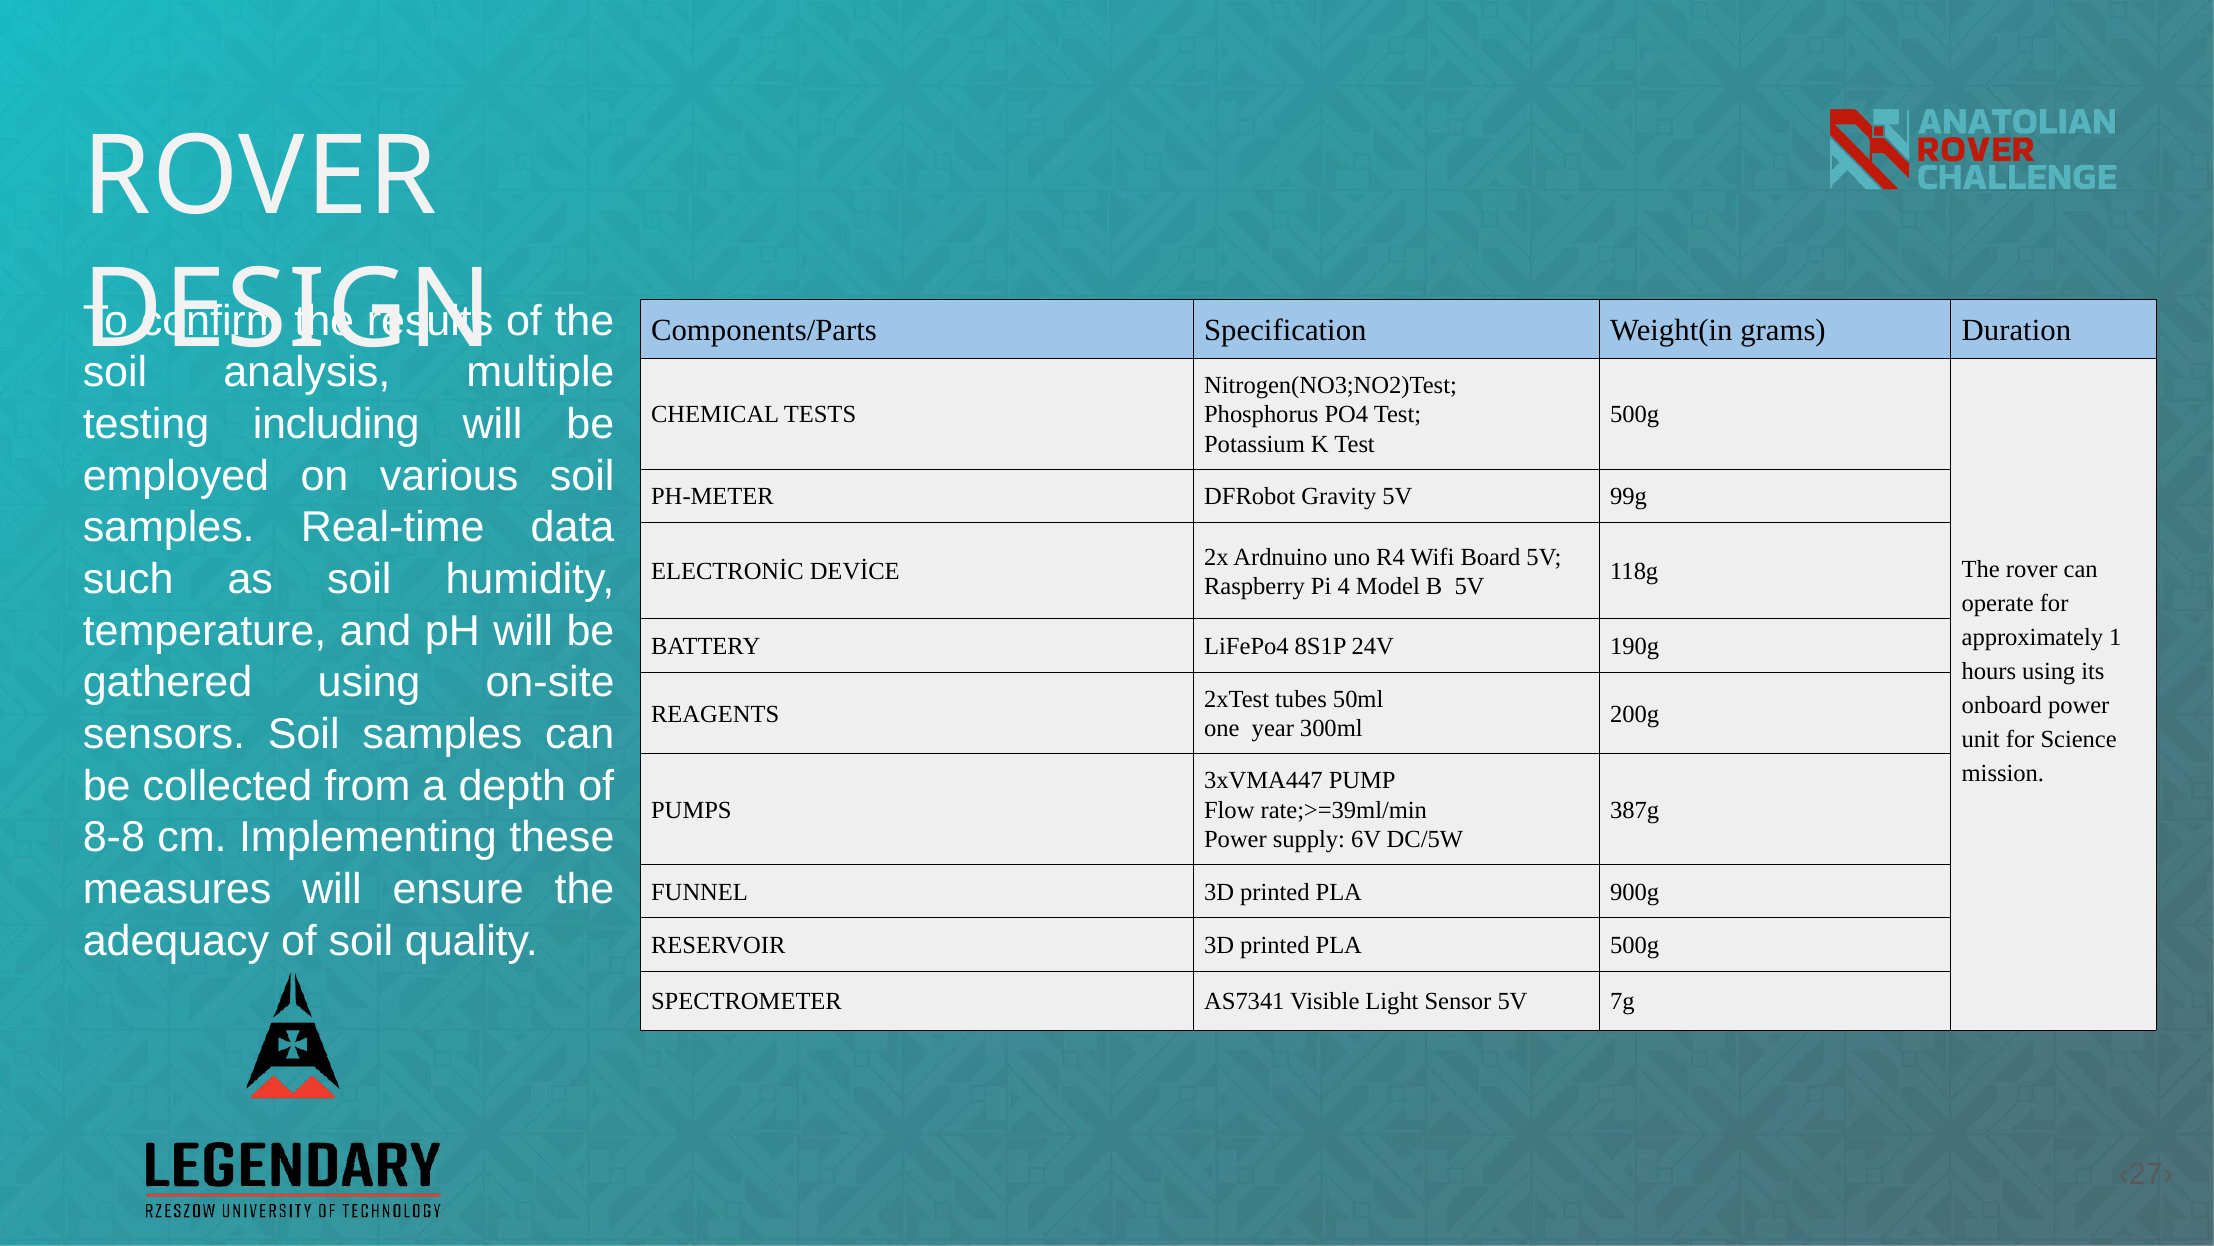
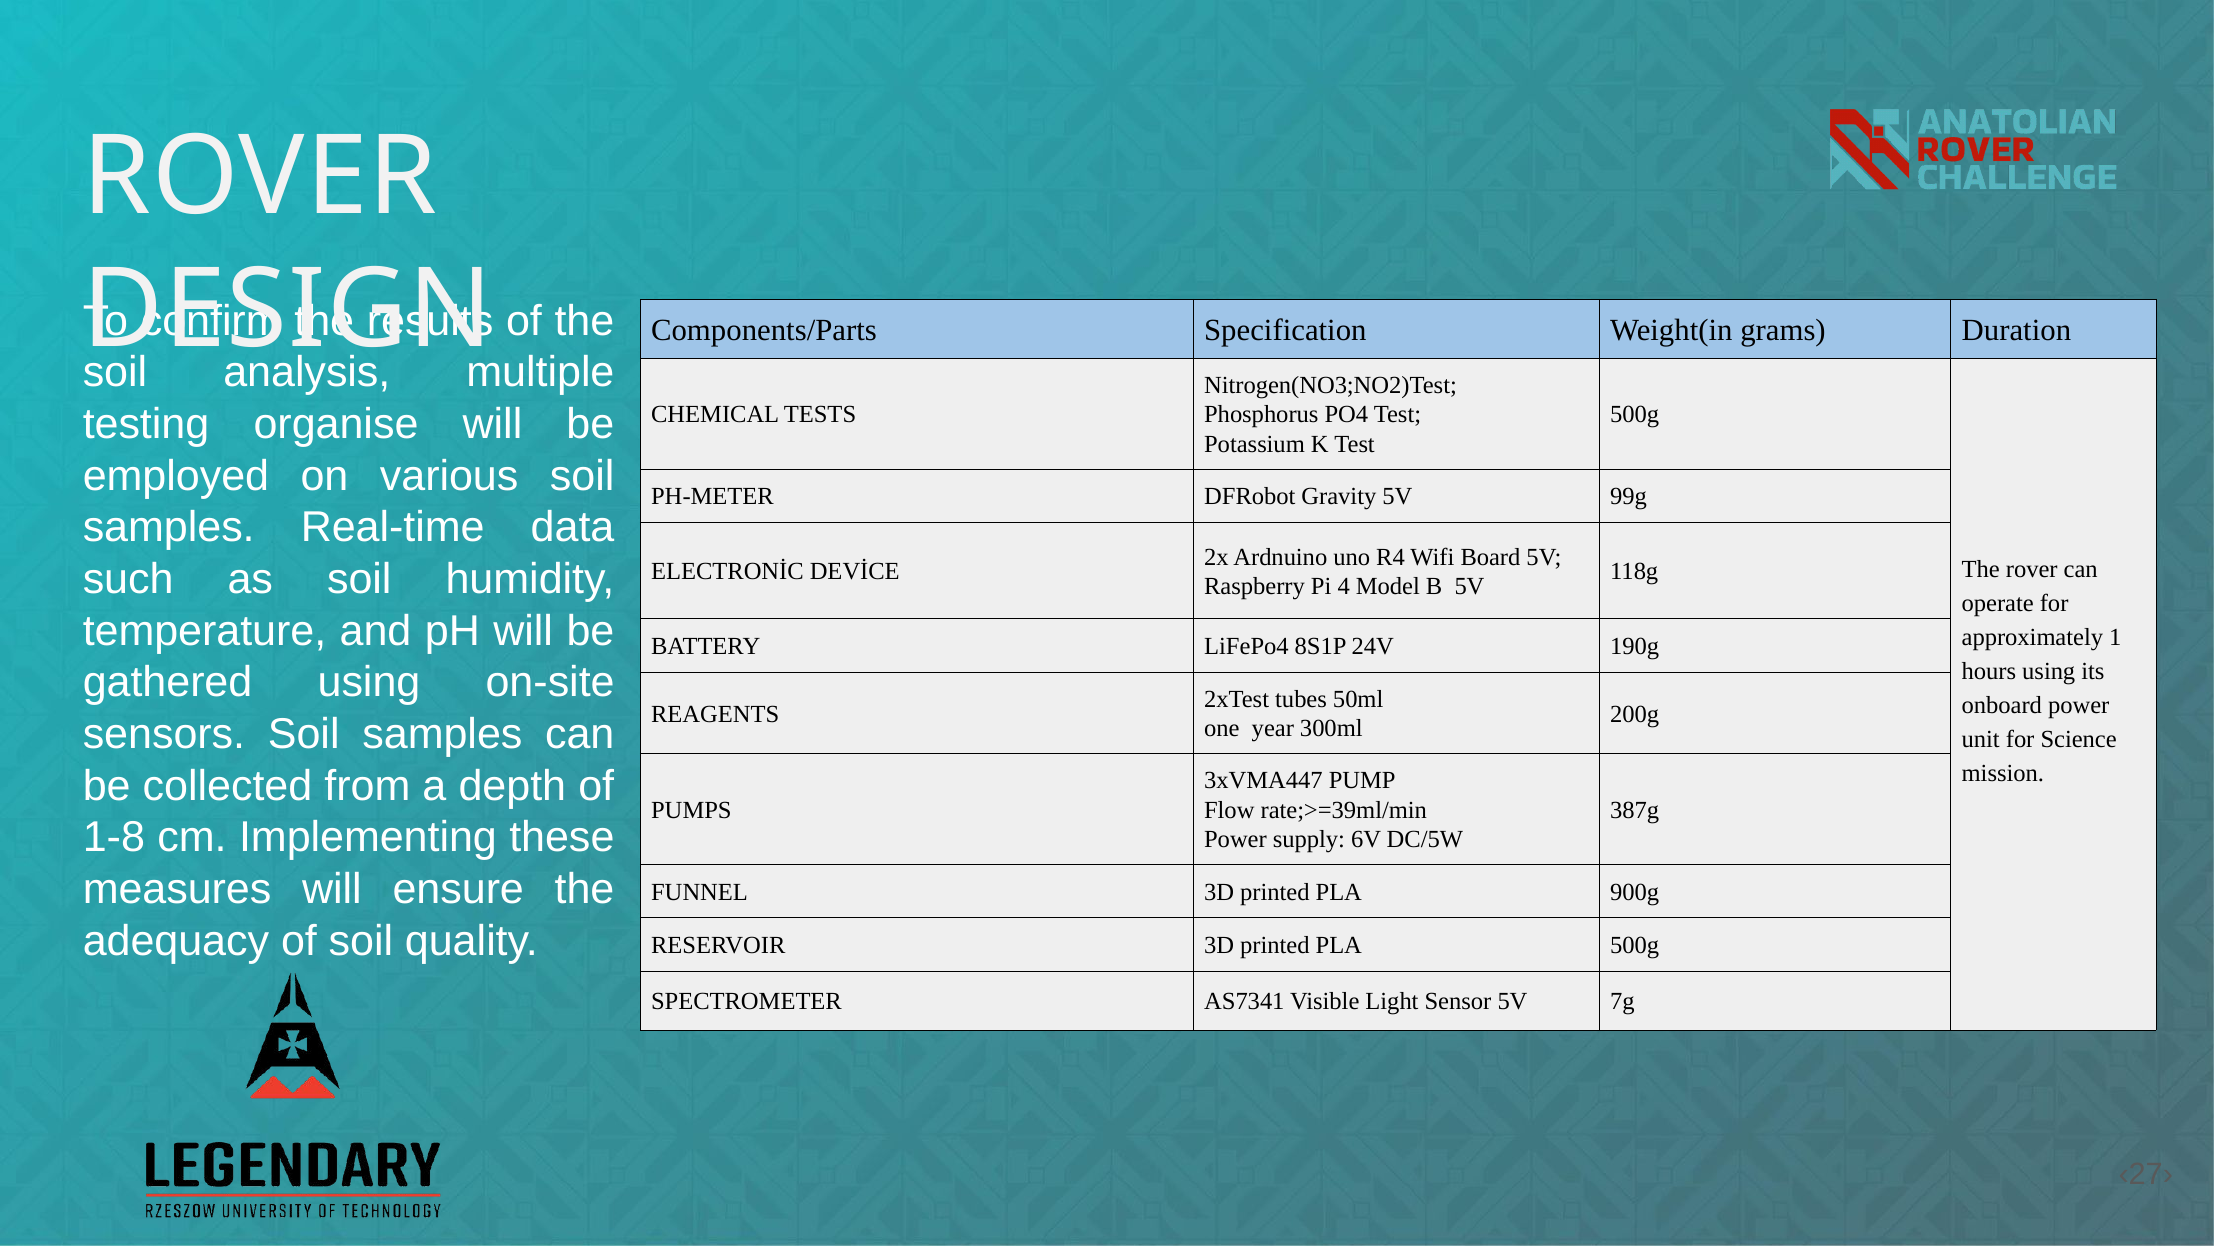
including: including -> organise
8-8: 8-8 -> 1-8
